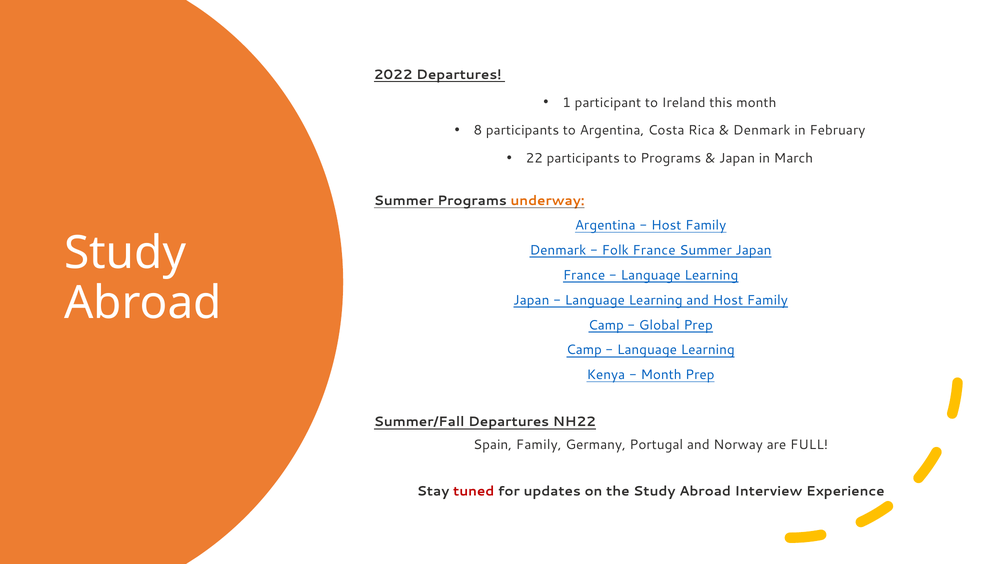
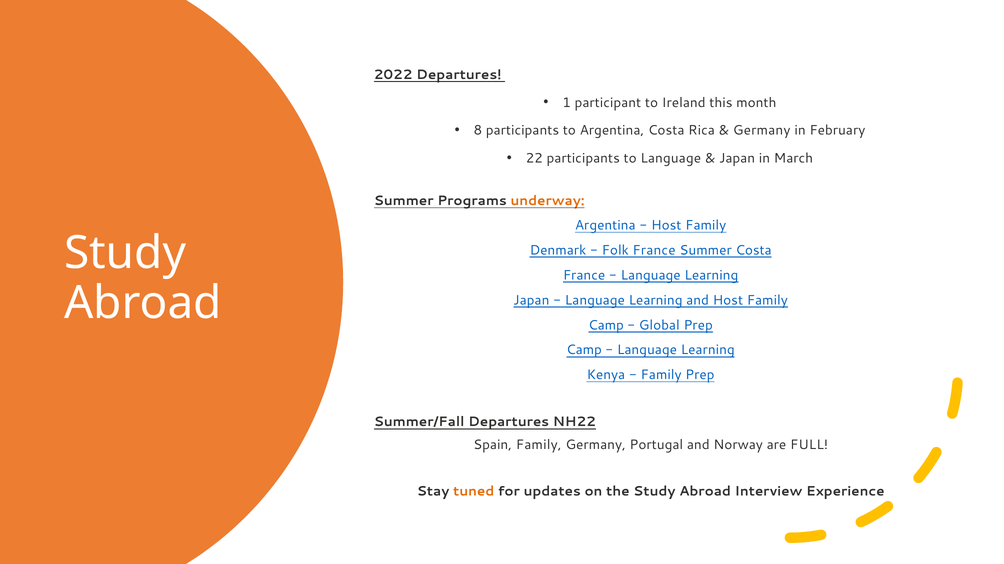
Denmark at (762, 131): Denmark -> Germany
to Programs: Programs -> Language
Summer Japan: Japan -> Costa
Month at (661, 375): Month -> Family
tuned colour: red -> orange
